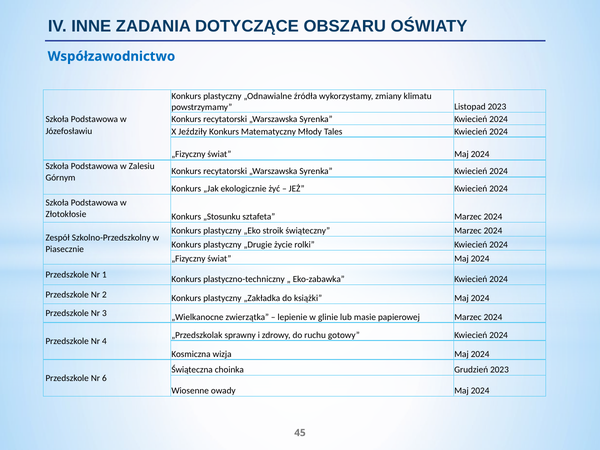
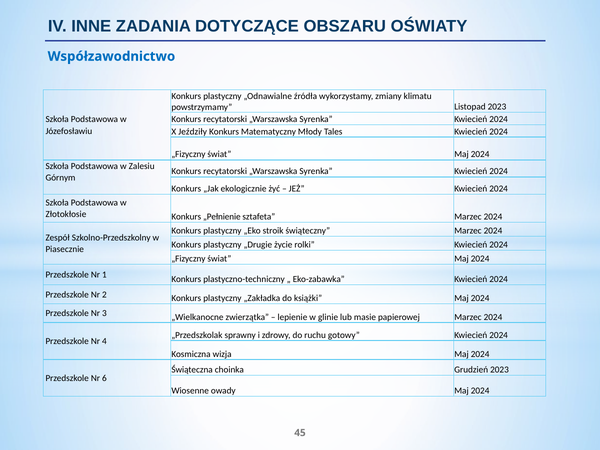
„Stosunku: „Stosunku -> „Pełnienie
